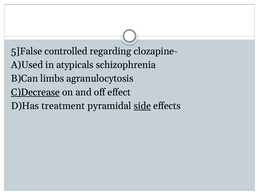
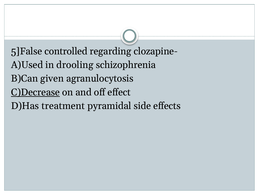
atypicals: atypicals -> drooling
limbs: limbs -> given
side underline: present -> none
